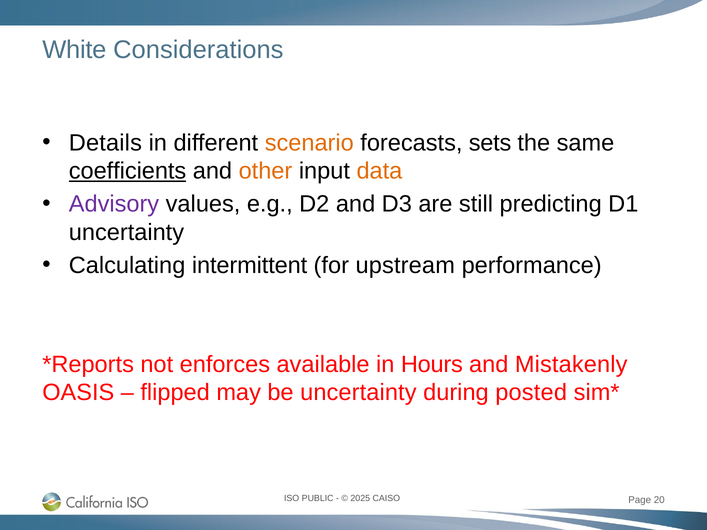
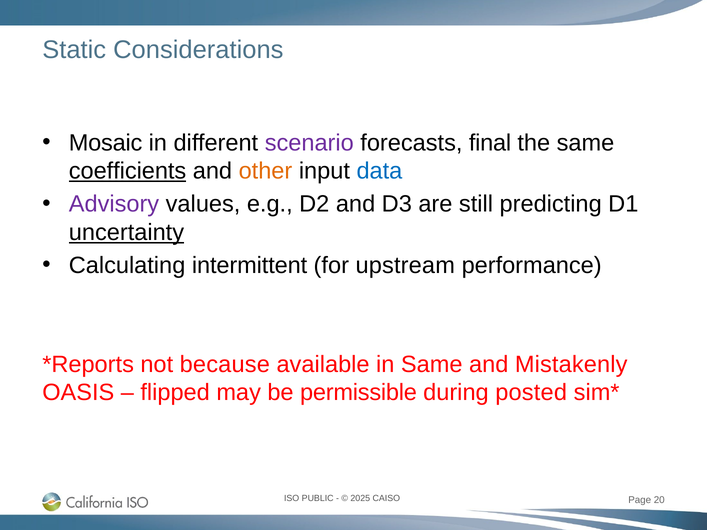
White: White -> Static
Details: Details -> Mosaic
scenario colour: orange -> purple
sets: sets -> final
data colour: orange -> blue
uncertainty at (126, 233) underline: none -> present
enforces: enforces -> because
in Hours: Hours -> Same
be uncertainty: uncertainty -> permissible
